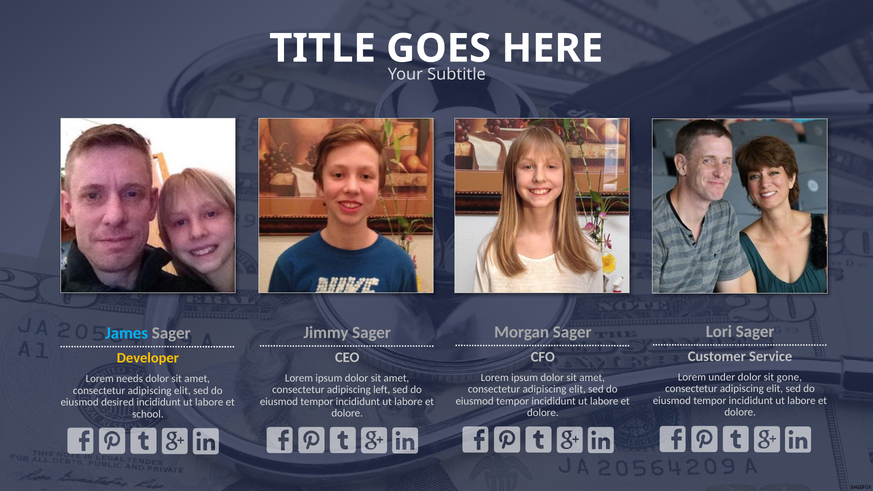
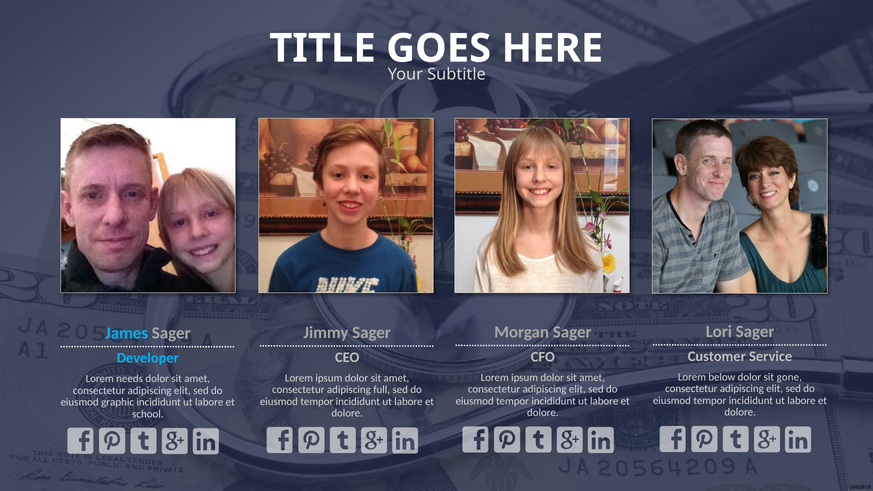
Developer colour: yellow -> light blue
under: under -> below
left: left -> full
desired: desired -> graphic
